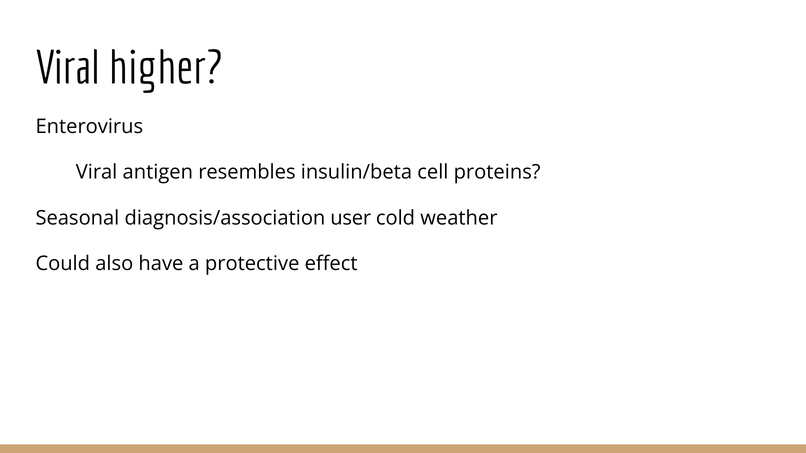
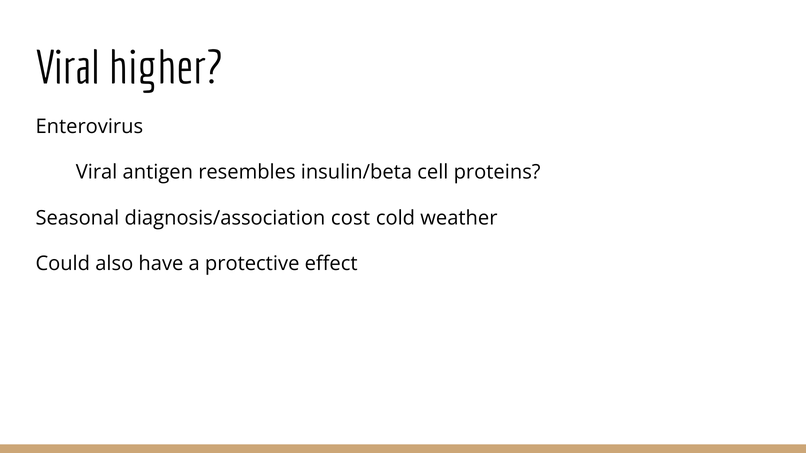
user: user -> cost
